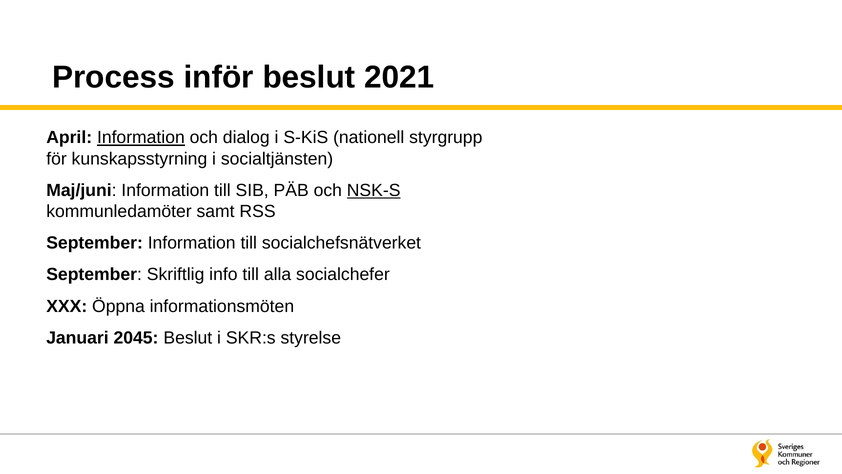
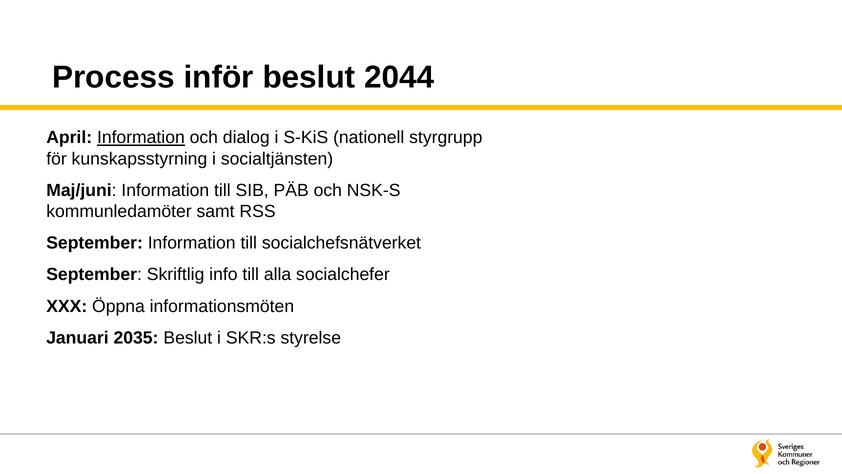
2021: 2021 -> 2044
NSK-S underline: present -> none
2045: 2045 -> 2035
